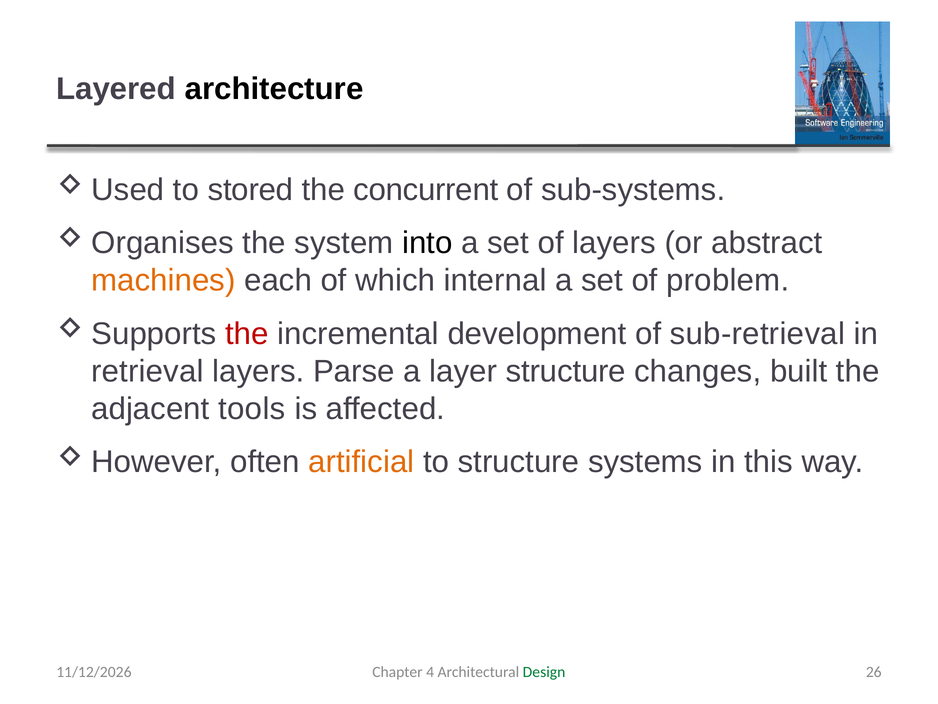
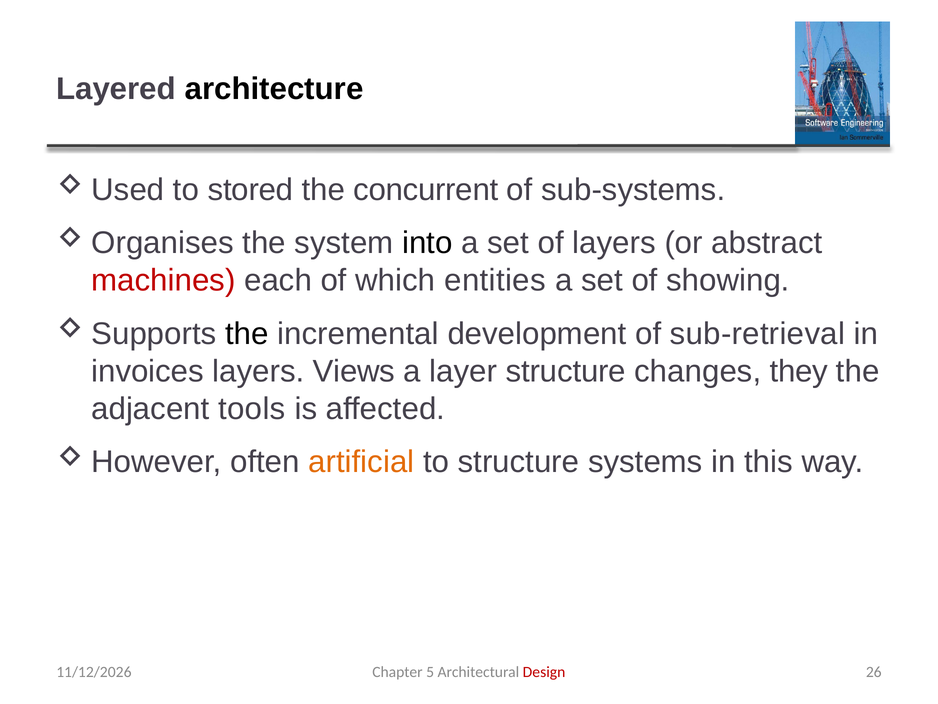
machines colour: orange -> red
internal: internal -> entities
problem: problem -> showing
the at (247, 334) colour: red -> black
retrieval: retrieval -> invoices
Parse: Parse -> Views
built: built -> they
4: 4 -> 5
Design colour: green -> red
